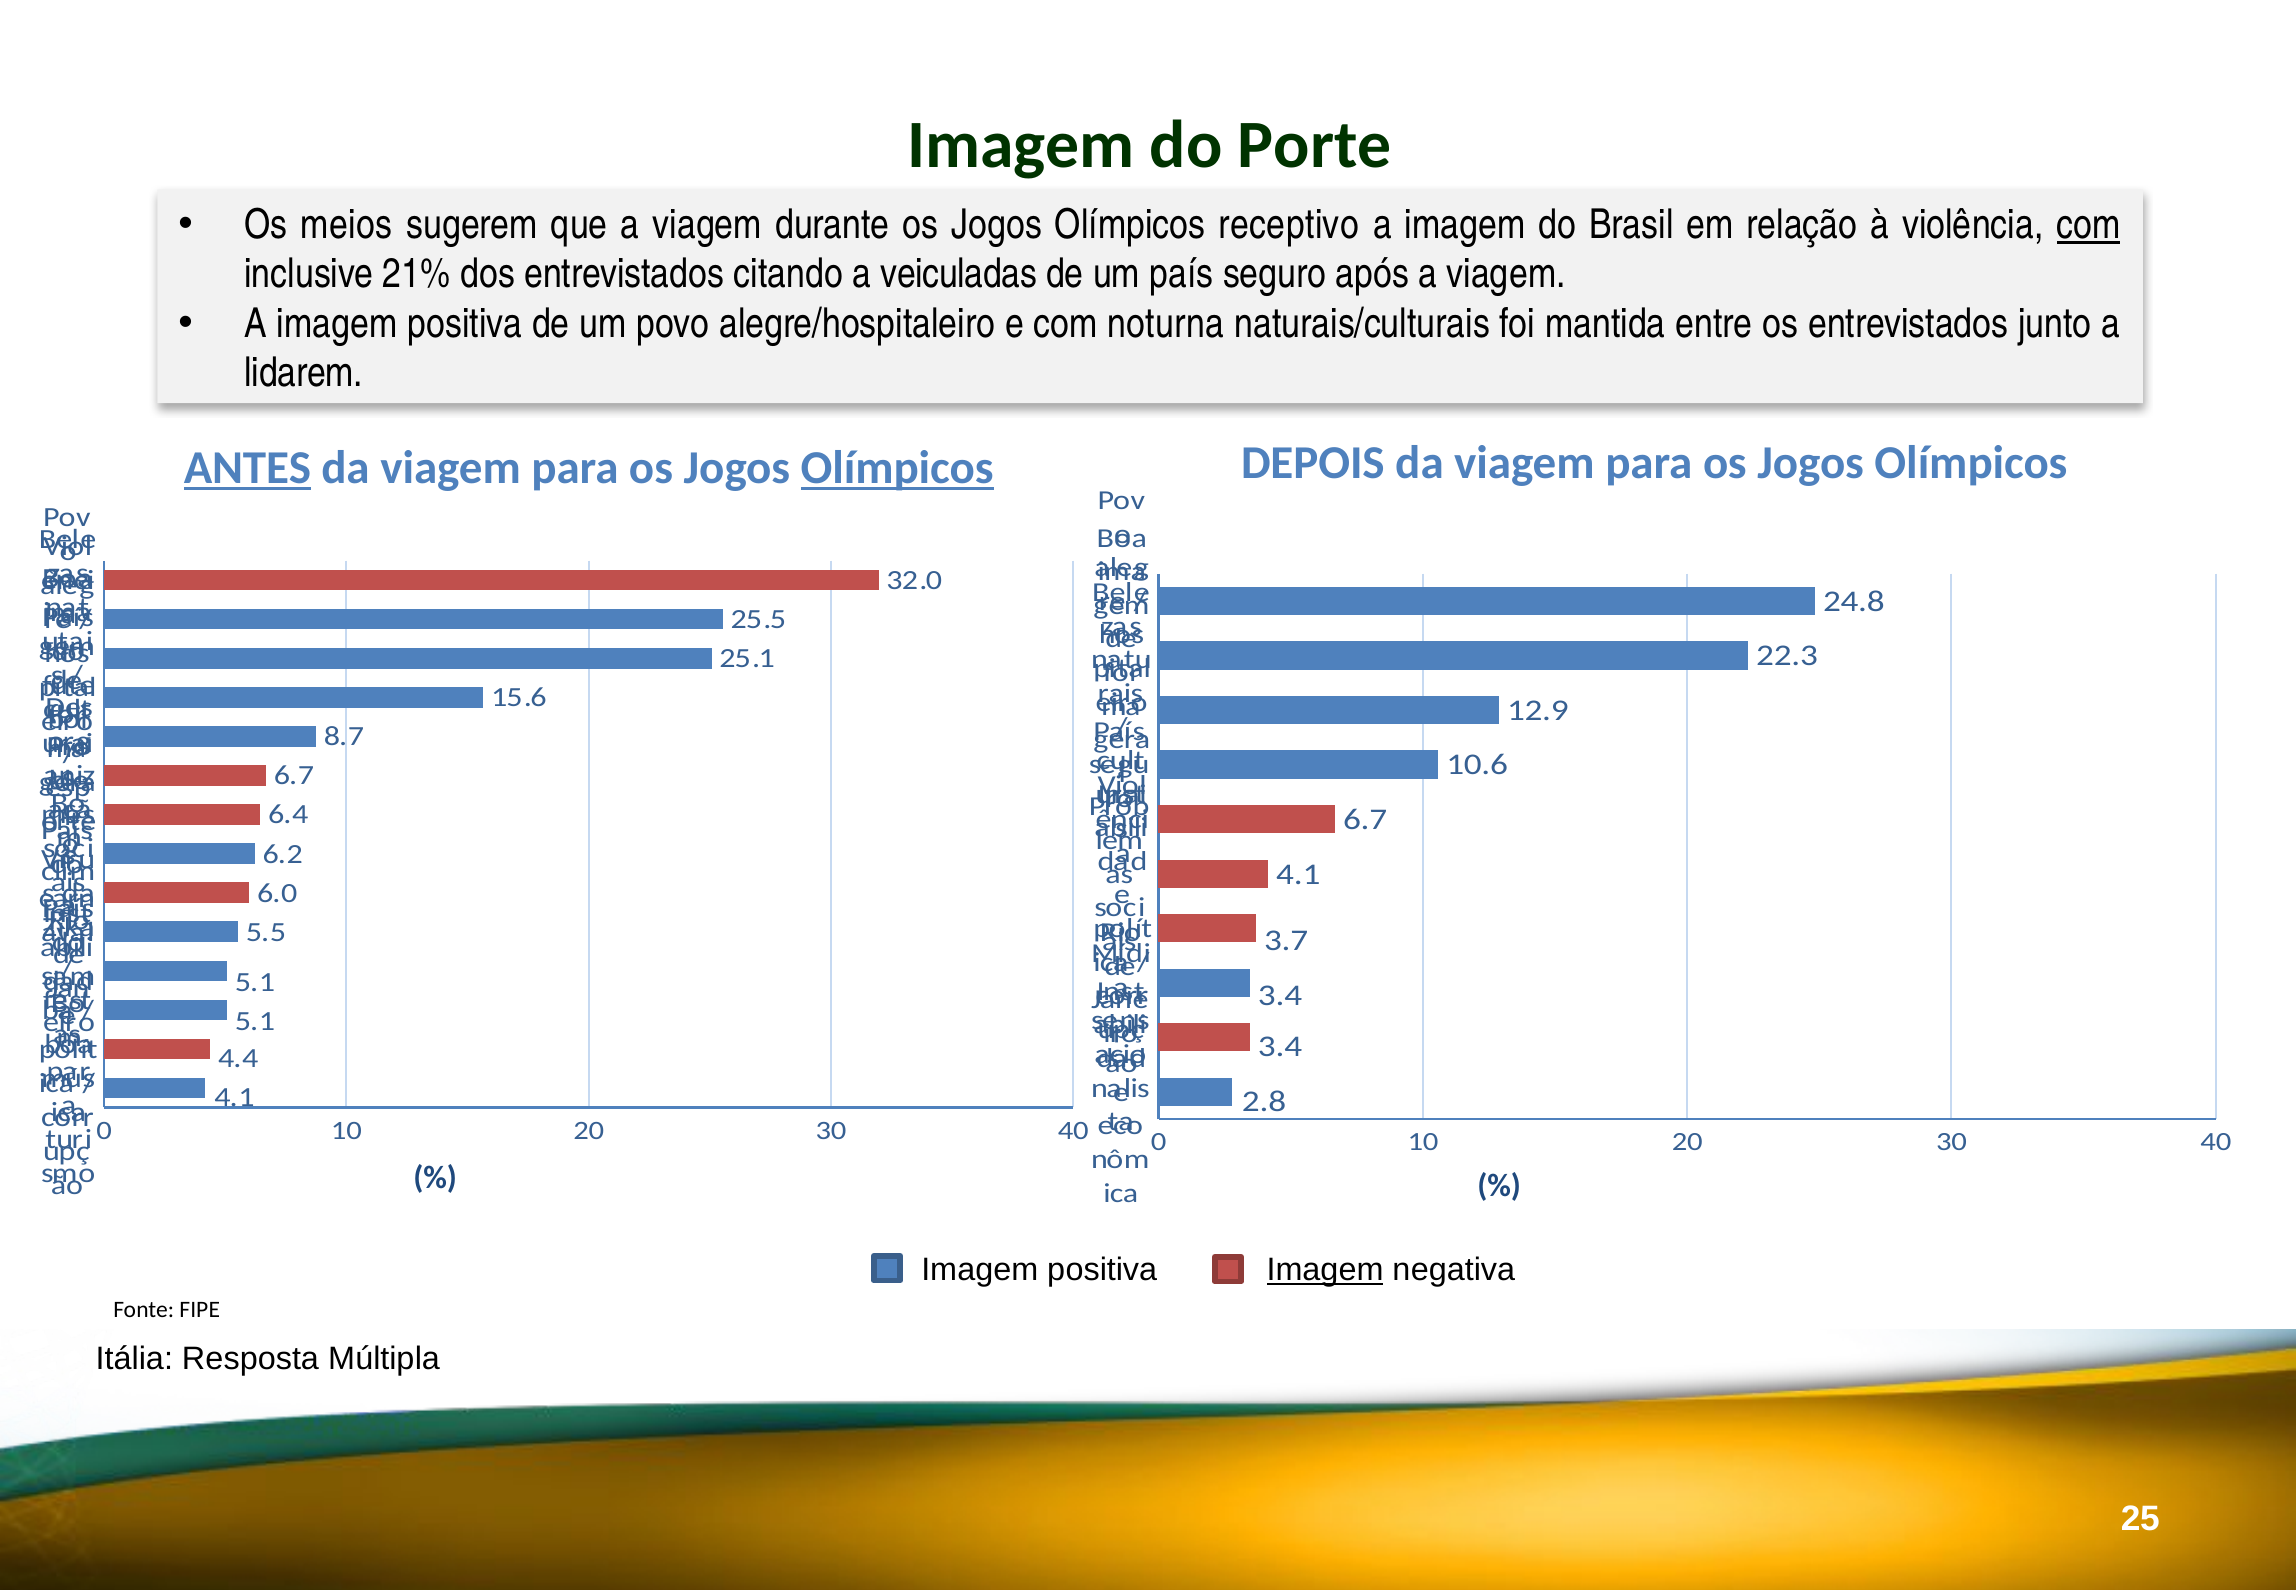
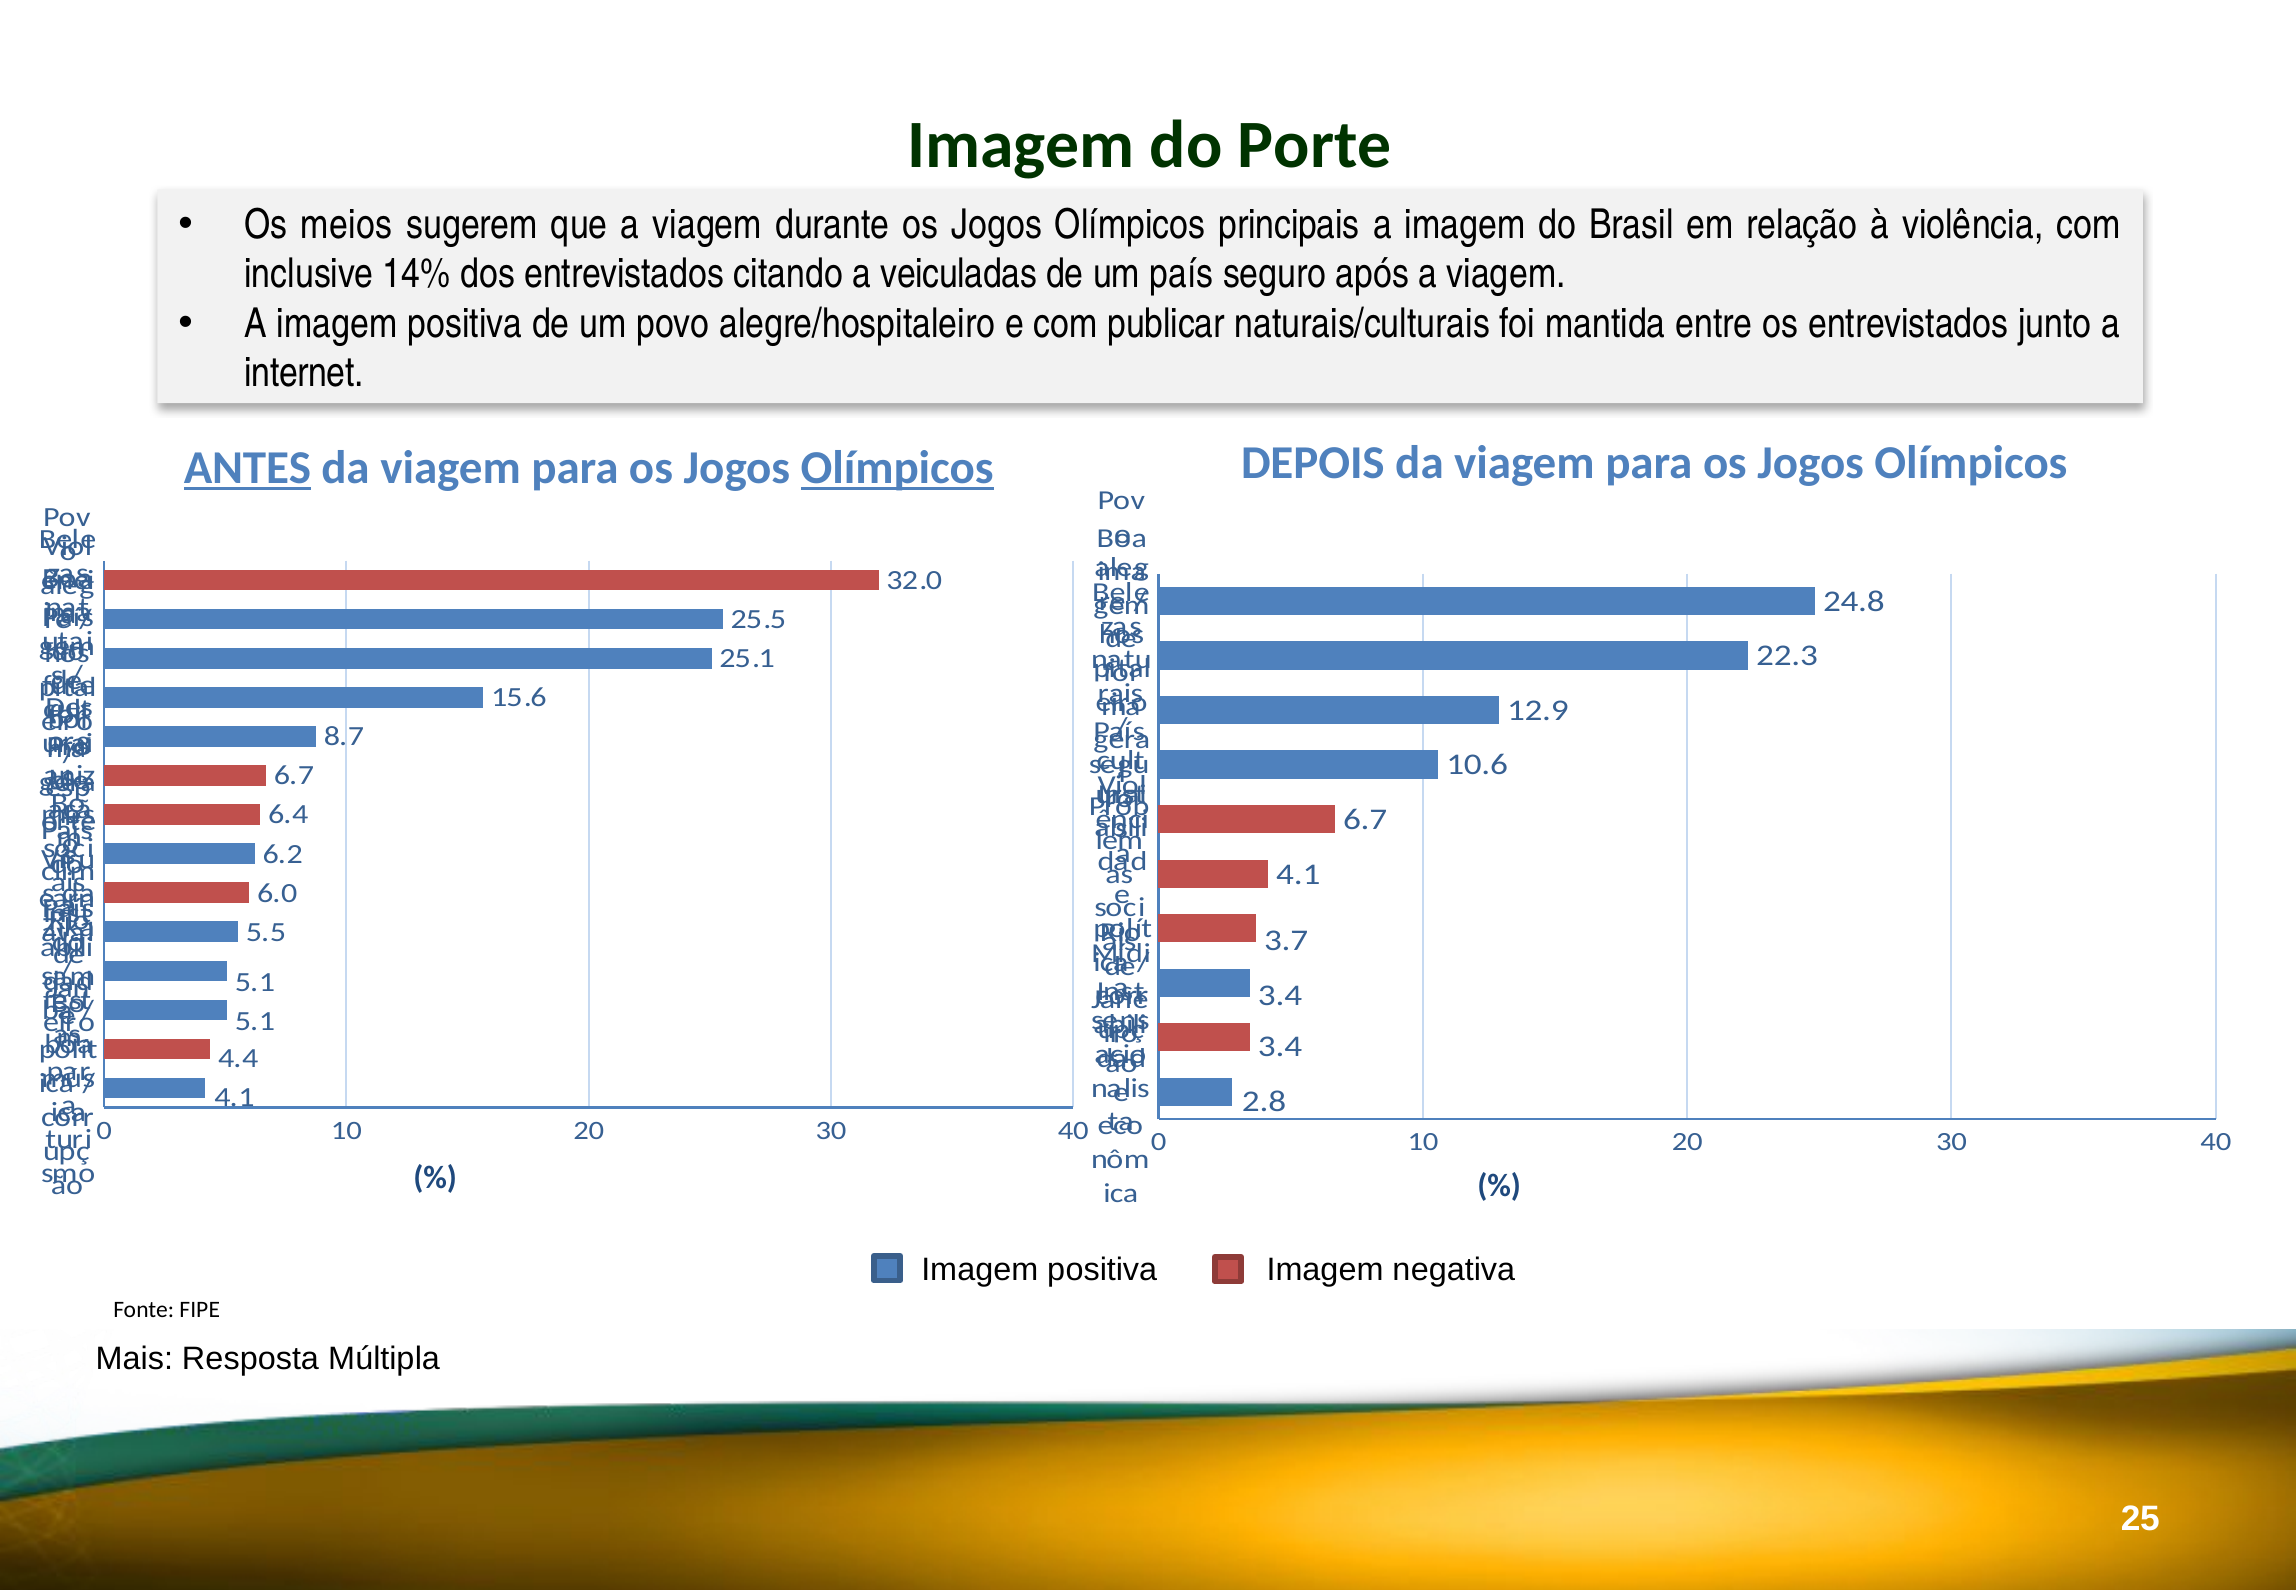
receptivo: receptivo -> principais
com at (2088, 225) underline: present -> none
21%: 21% -> 14%
noturna: noturna -> publicar
lidarem: lidarem -> internet
Imagem at (1325, 1269) underline: present -> none
Itália: Itália -> Mais
